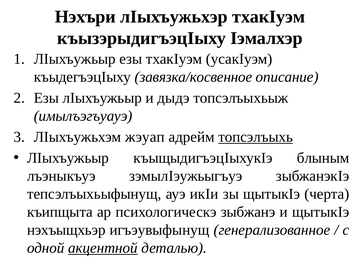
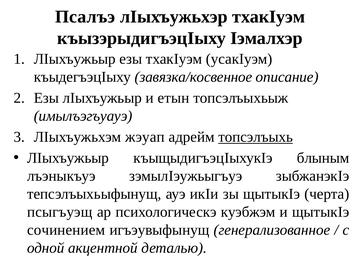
Нэхъри: Нэхъри -> Псалъэ
дыдэ: дыдэ -> етын
къипщыта: къипщыта -> псыгъуэщ
зыбжанэ: зыбжанэ -> куэбжэм
нэхъыщхьэр: нэхъыщхьэр -> сочинением
акцентной underline: present -> none
